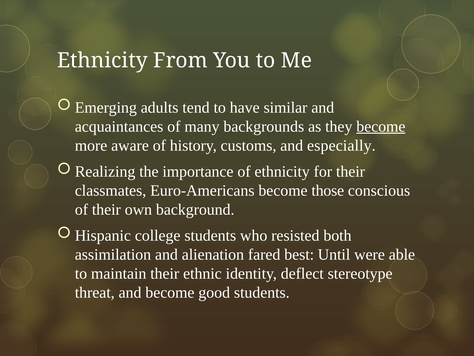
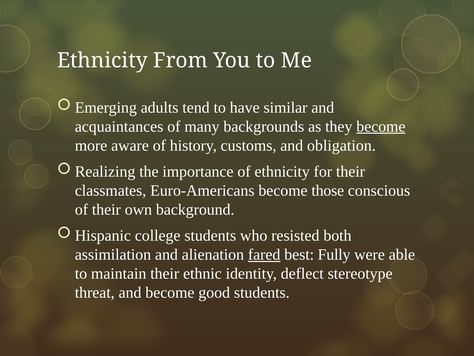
especially: especially -> obligation
fared underline: none -> present
Until: Until -> Fully
